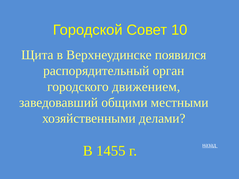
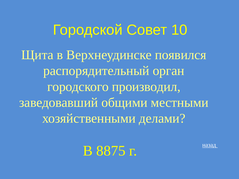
движением: движением -> производил
1455: 1455 -> 8875
